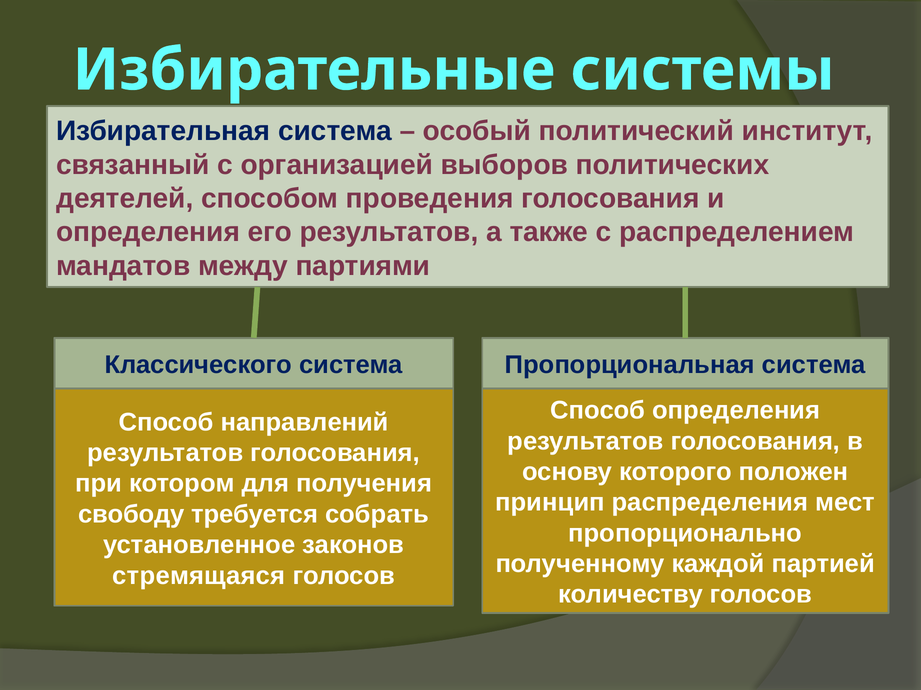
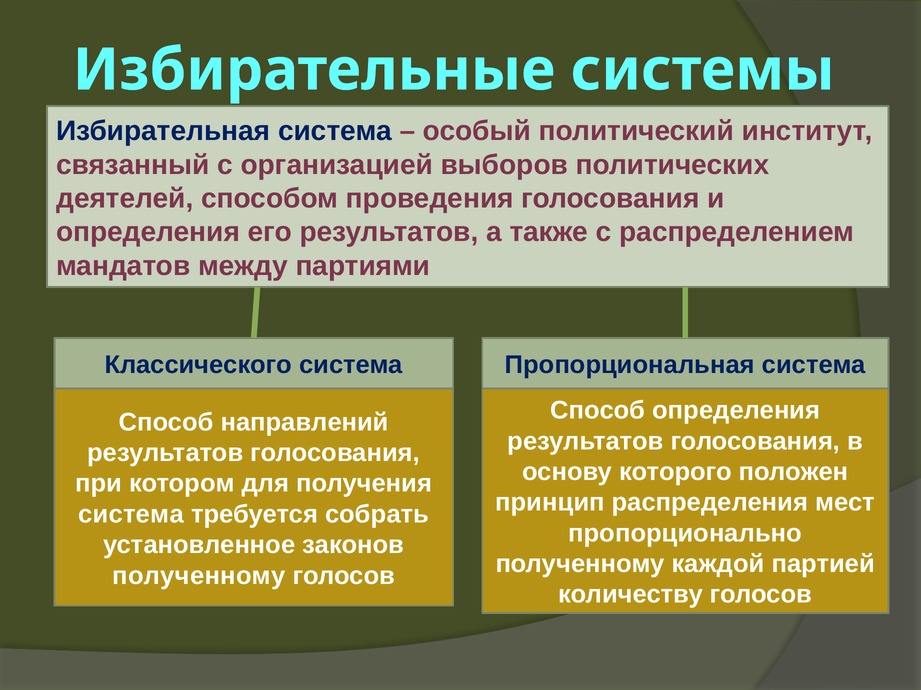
свободу at (131, 515): свободу -> система
стремящаяся at (199, 576): стремящаяся -> полученному
